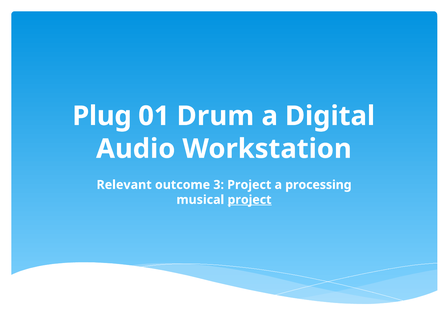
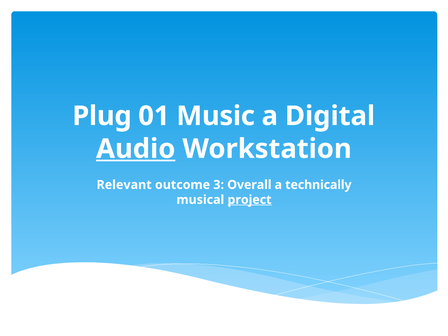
Drum: Drum -> Music
Audio underline: none -> present
3 Project: Project -> Overall
processing: processing -> technically
